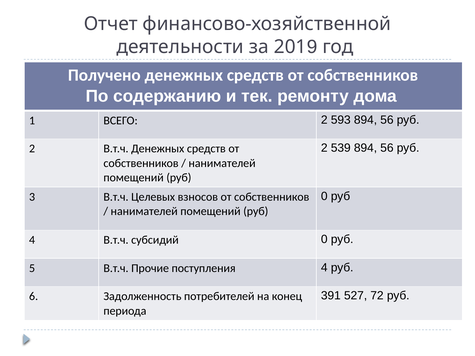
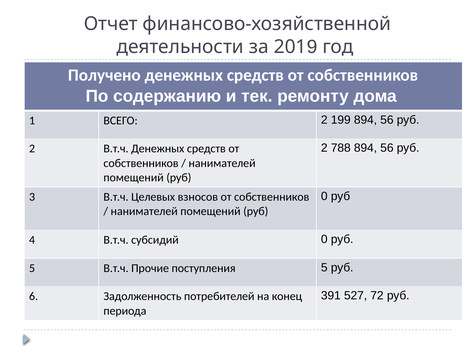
593: 593 -> 199
539: 539 -> 788
поступления 4: 4 -> 5
